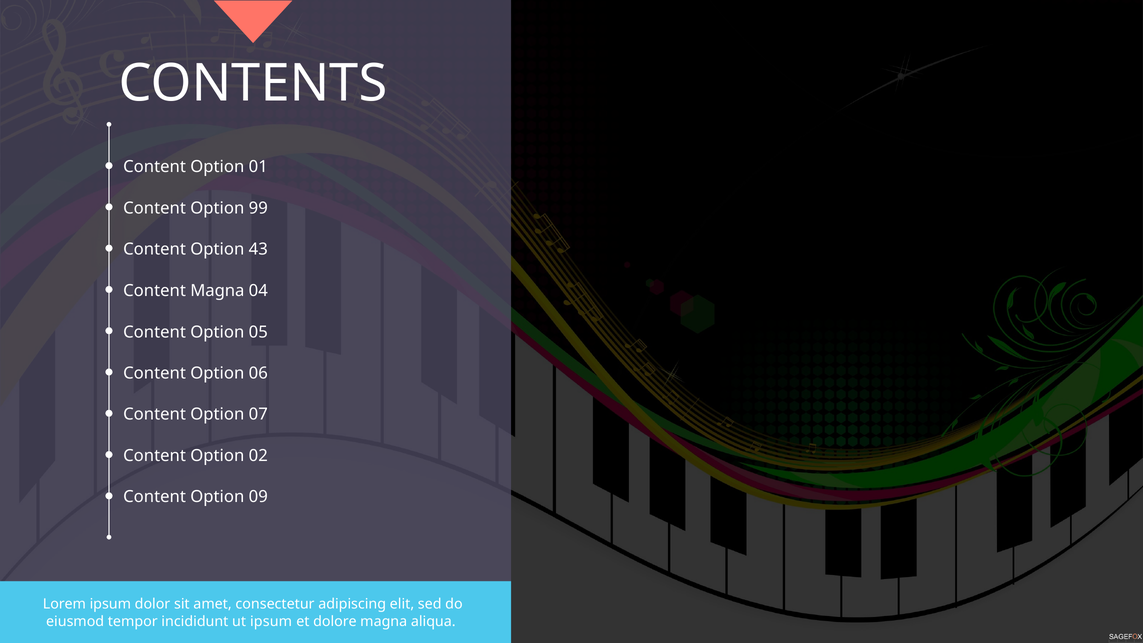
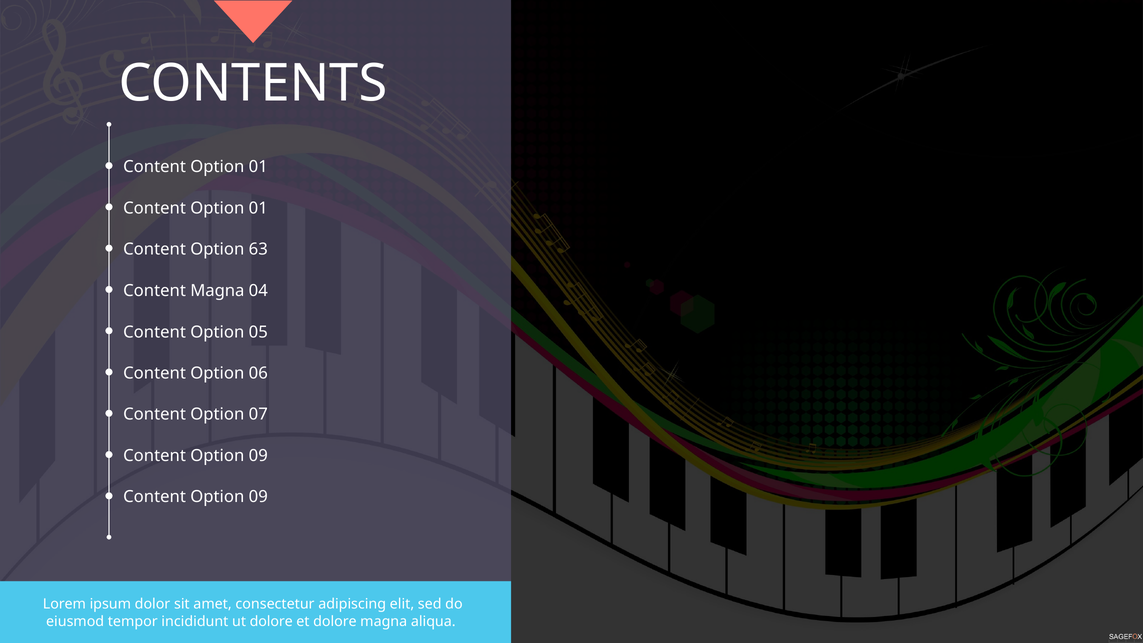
99 at (258, 208): 99 -> 01
43: 43 -> 63
02 at (258, 456): 02 -> 09
ut ipsum: ipsum -> dolore
